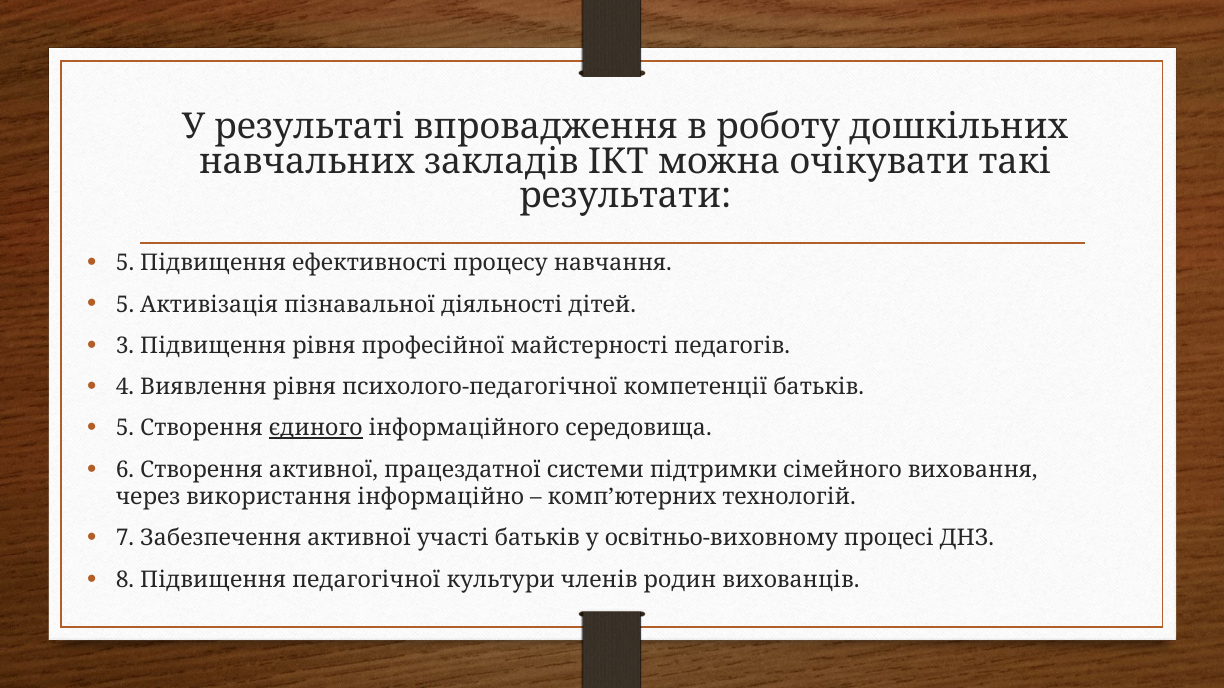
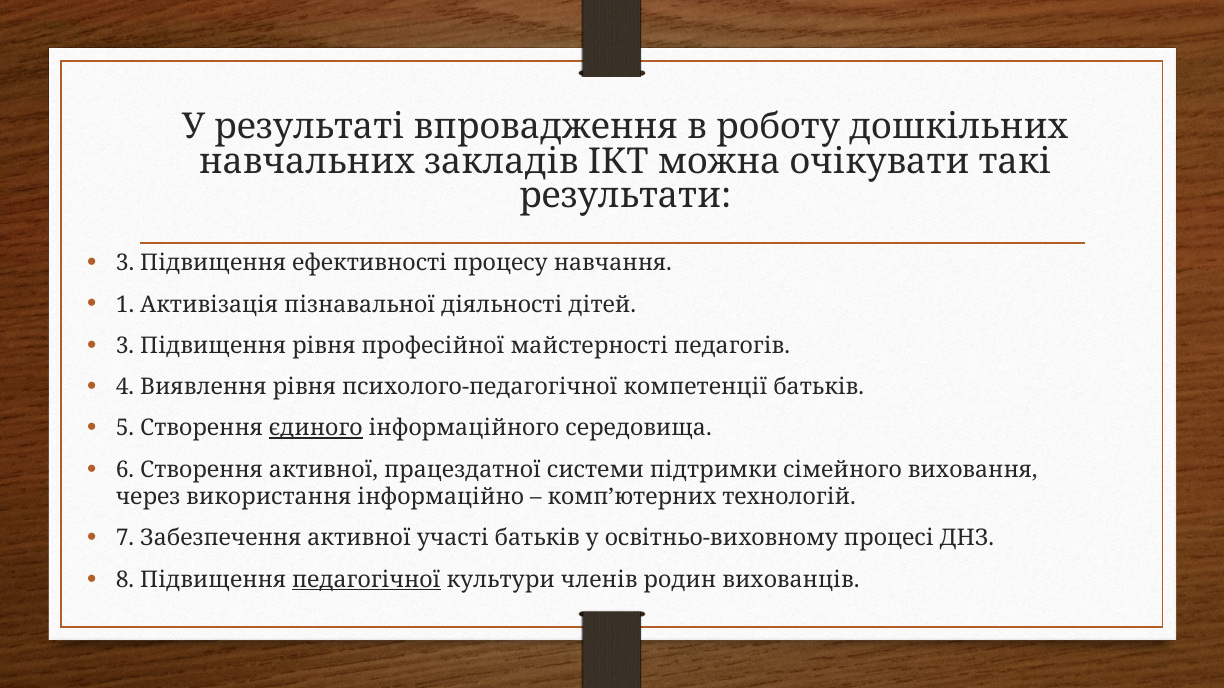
5 at (125, 263): 5 -> 3
5 at (125, 305): 5 -> 1
педагогічної underline: none -> present
